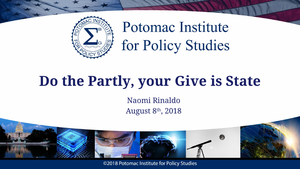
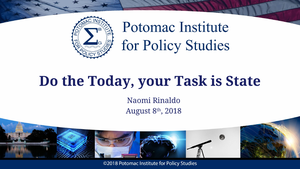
Partly: Partly -> Today
Give: Give -> Task
